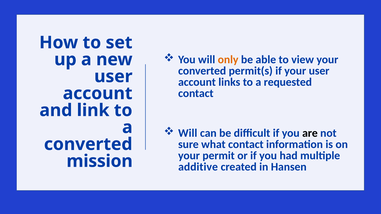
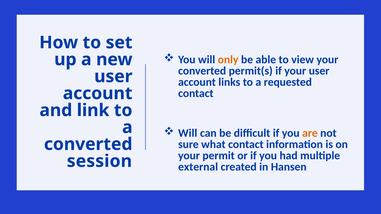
are colour: black -> orange
mission: mission -> session
additive: additive -> external
